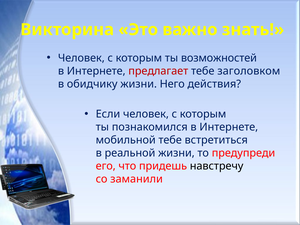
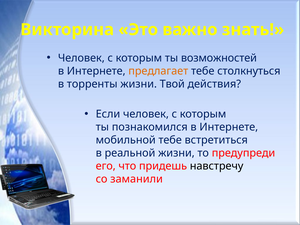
предлагает colour: red -> orange
заголовком: заголовком -> столкнуться
обидчику: обидчику -> торренты
Него: Него -> Твой
